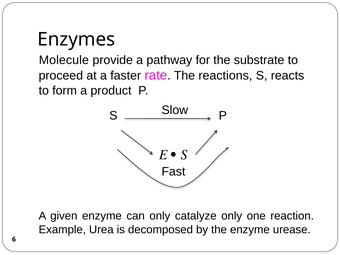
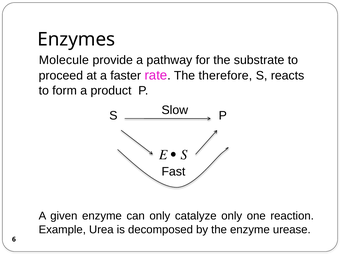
reactions: reactions -> therefore
